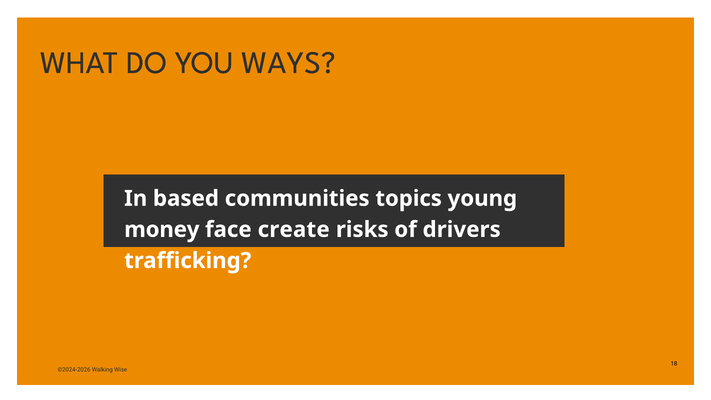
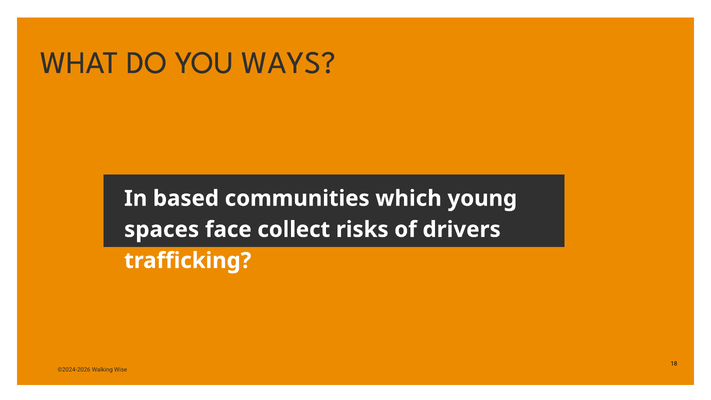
topics: topics -> which
money: money -> spaces
create: create -> collect
